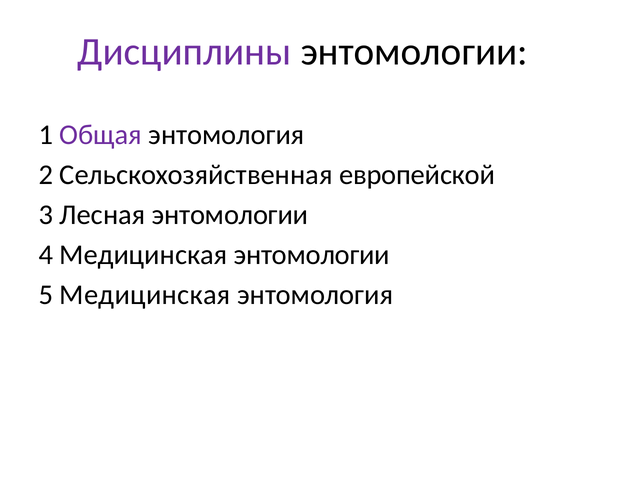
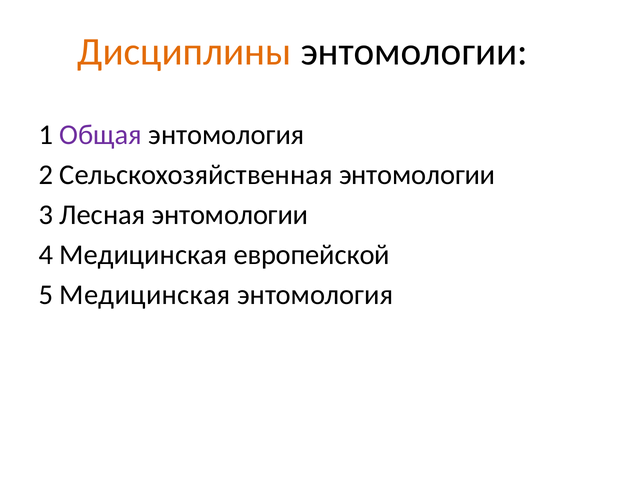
Дисциплины colour: purple -> orange
Сельскохозяйственная европейской: европейской -> энтомологии
Медицинская энтомологии: энтомологии -> европейской
